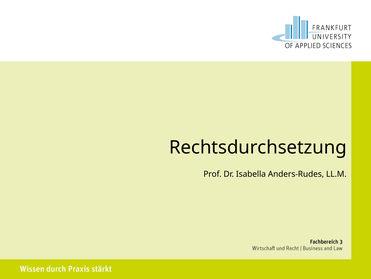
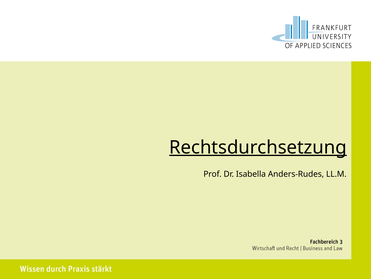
Rechtsdurchsetzung underline: none -> present
